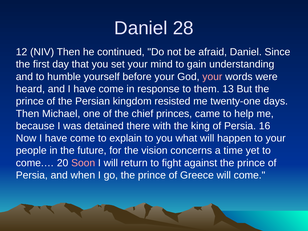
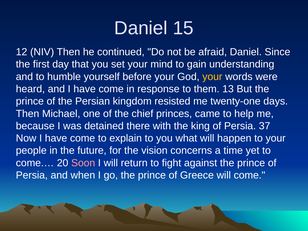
28: 28 -> 15
your at (212, 77) colour: pink -> yellow
16: 16 -> 37
